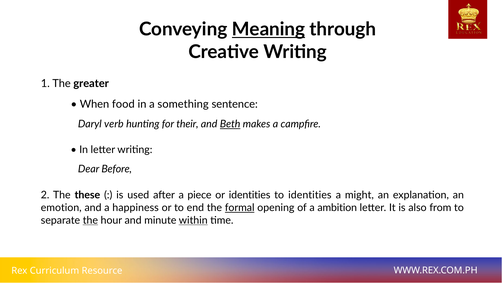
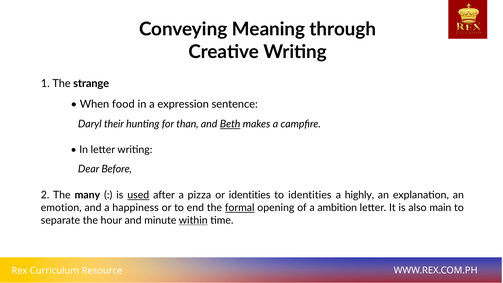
Meaning underline: present -> none
greater: greater -> strange
something: something -> expression
verb: verb -> their
their: their -> than
these: these -> many
used underline: none -> present
piece: piece -> pizza
might: might -> highly
from: from -> main
the at (90, 220) underline: present -> none
